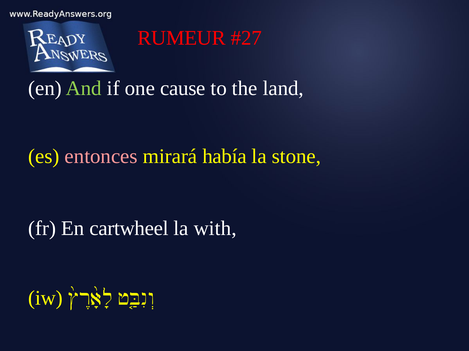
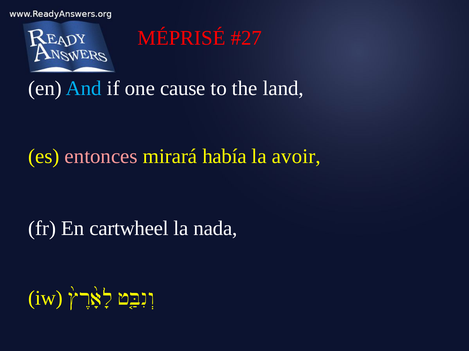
RUMEUR: RUMEUR -> MÉPRISÉ
And colour: light green -> light blue
stone: stone -> avoir
with: with -> nada
